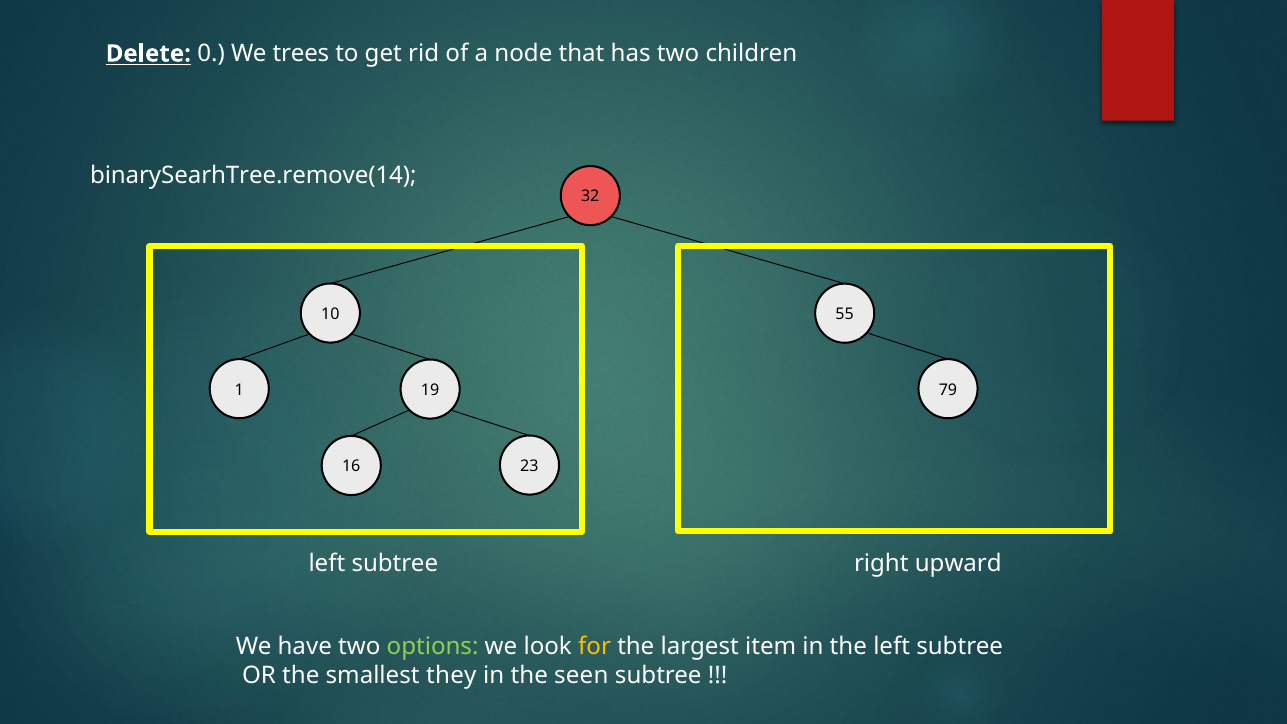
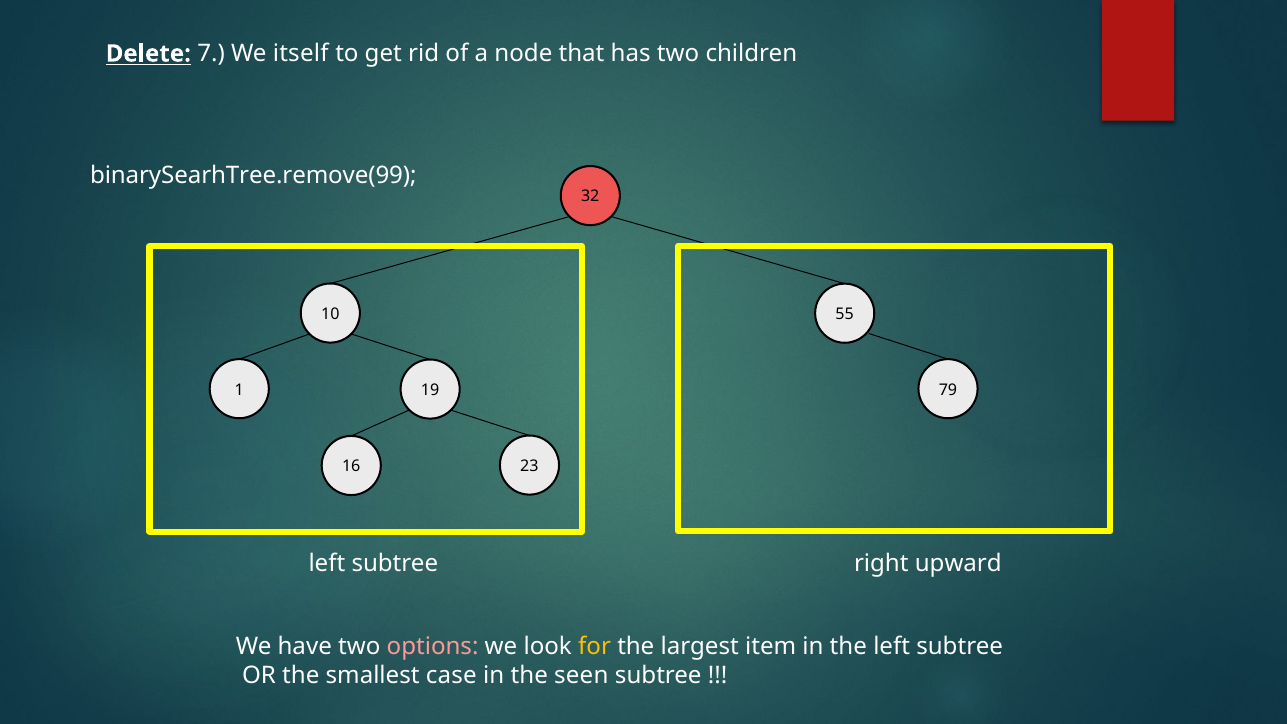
0: 0 -> 7
trees: trees -> itself
binarySearhTree.remove(14: binarySearhTree.remove(14 -> binarySearhTree.remove(99
options colour: light green -> pink
they: they -> case
